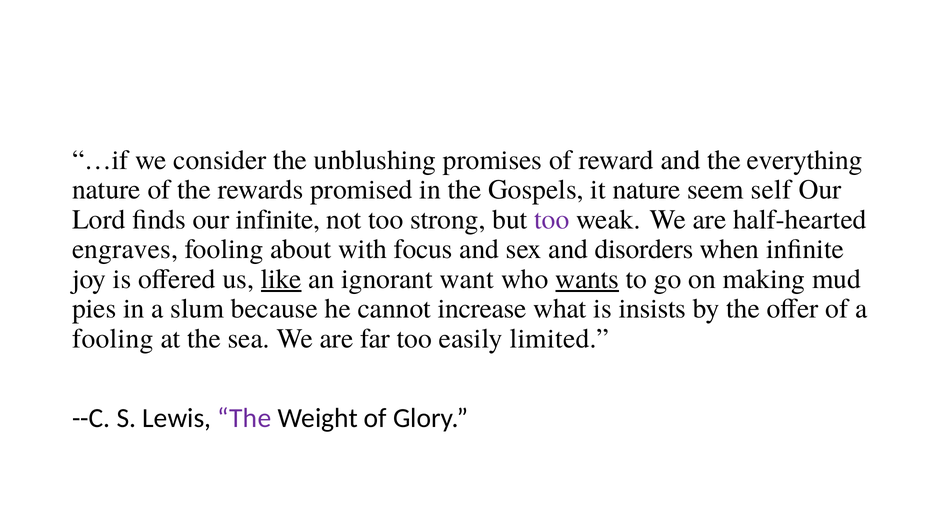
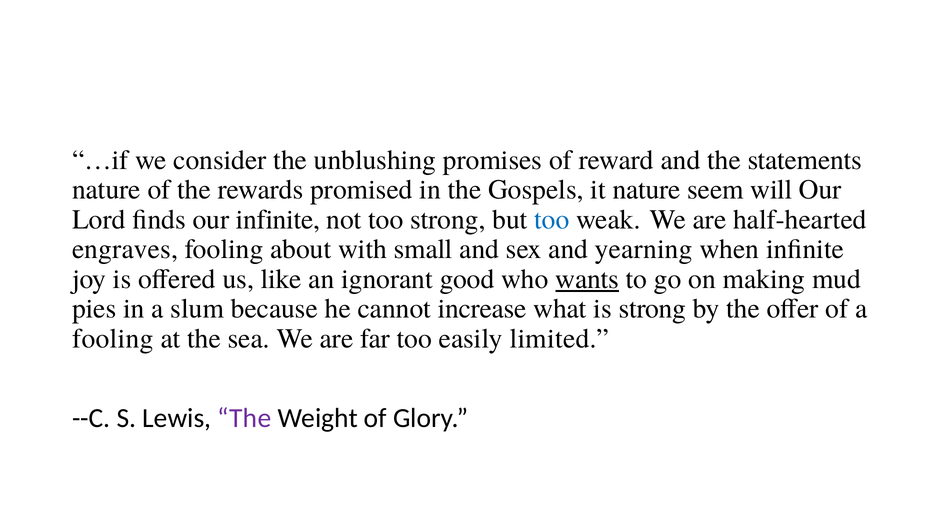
everything: everything -> statements
self: self -> will
too at (552, 219) colour: purple -> blue
focus: focus -> small
disorders: disorders -> yearning
like underline: present -> none
want: want -> good
is insists: insists -> strong
